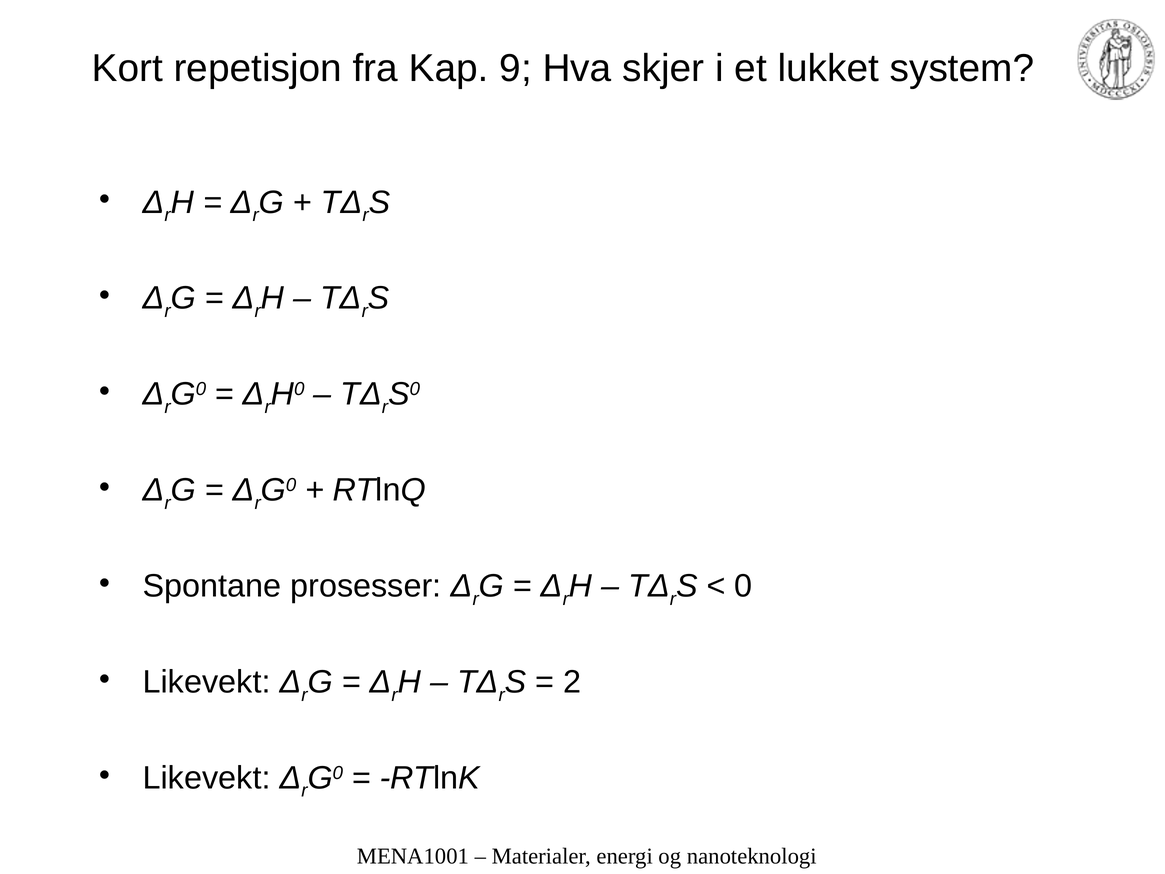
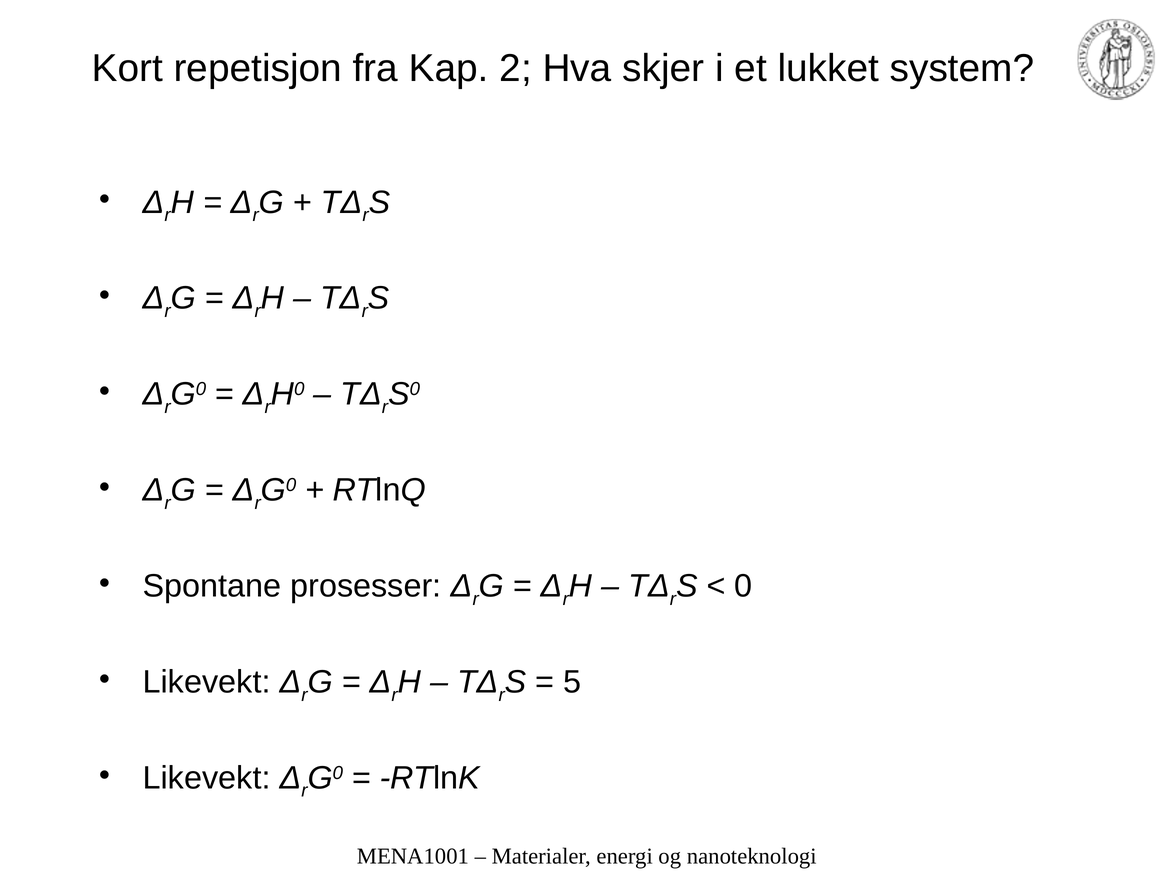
9: 9 -> 2
2: 2 -> 5
